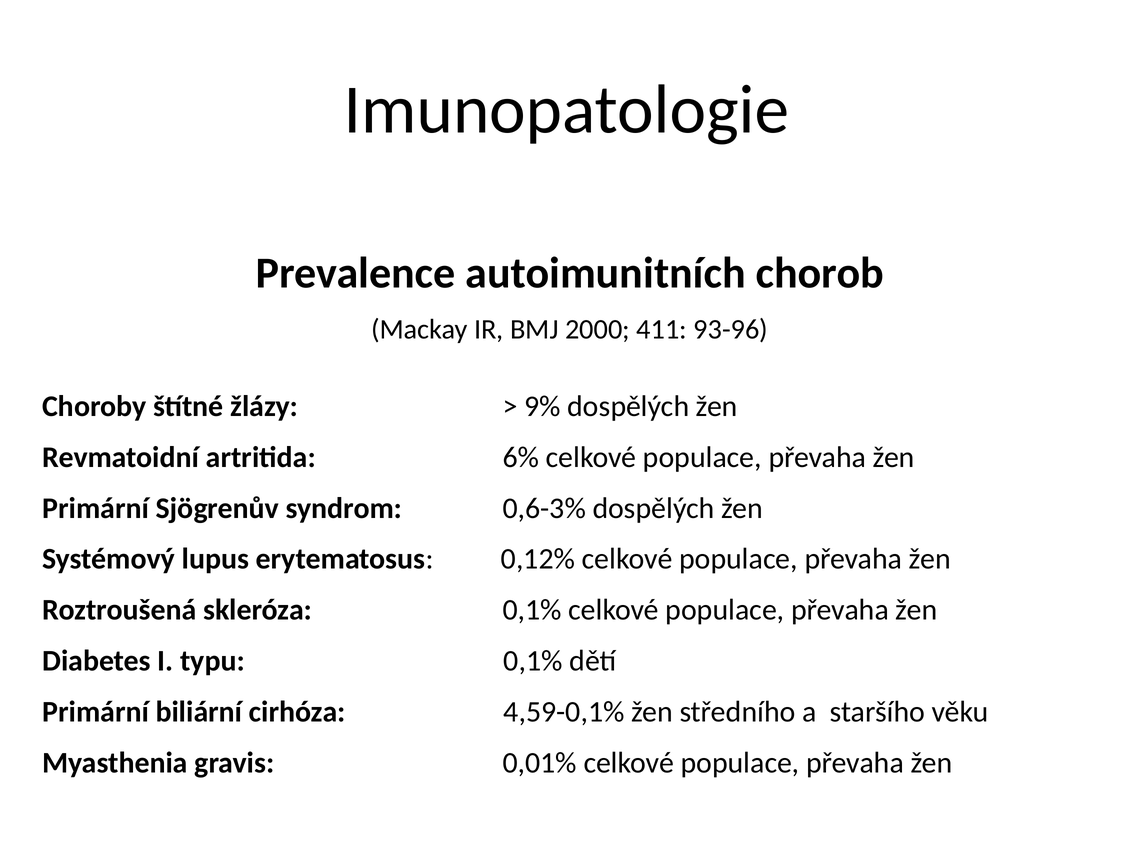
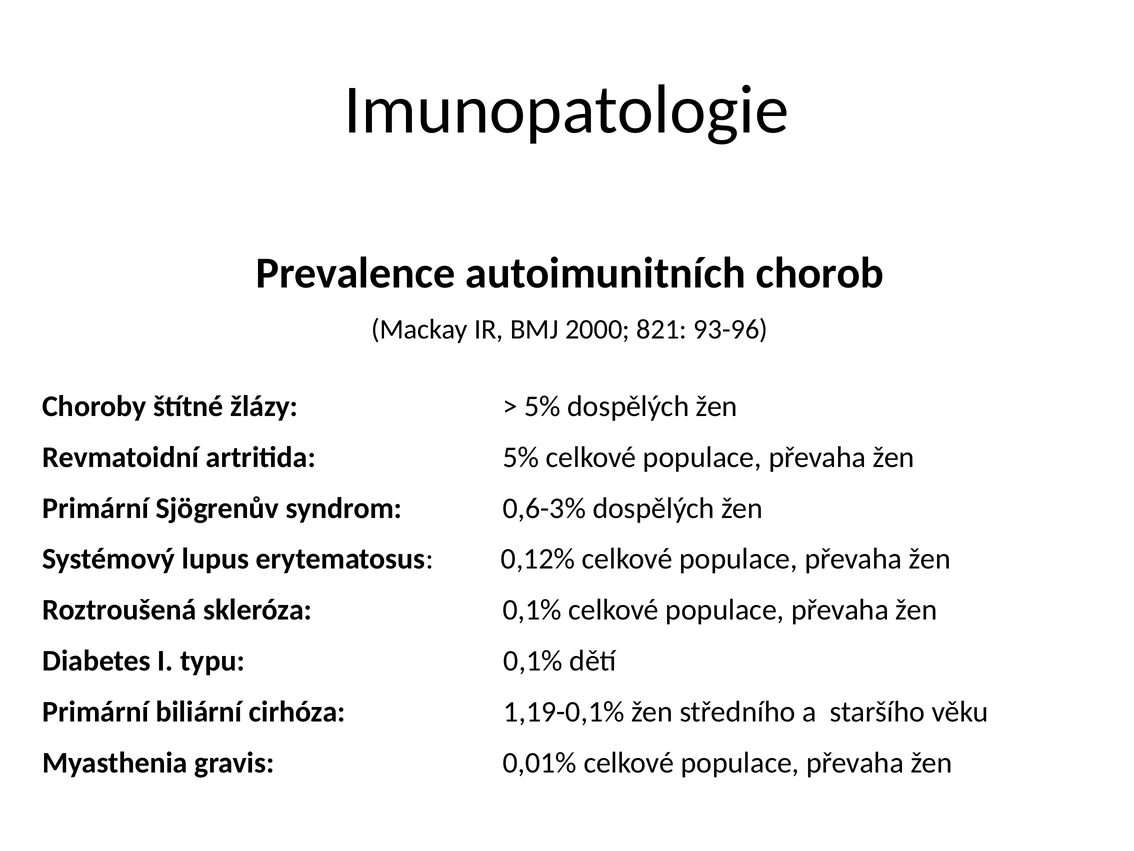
411: 411 -> 821
9% at (542, 406): 9% -> 5%
artritida 6%: 6% -> 5%
4,59-0,1%: 4,59-0,1% -> 1,19-0,1%
